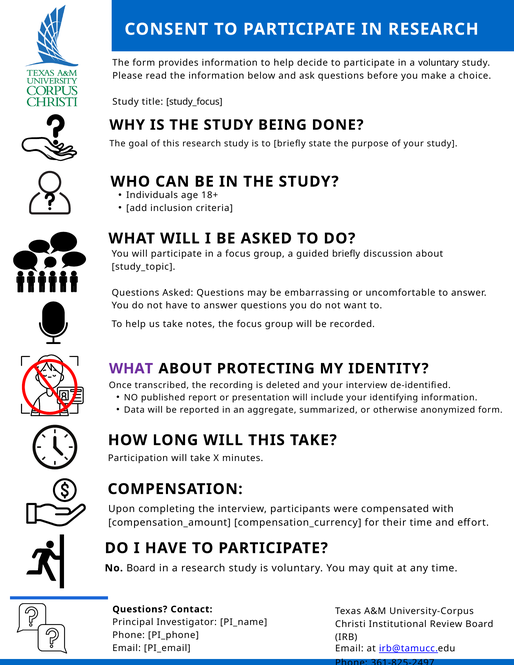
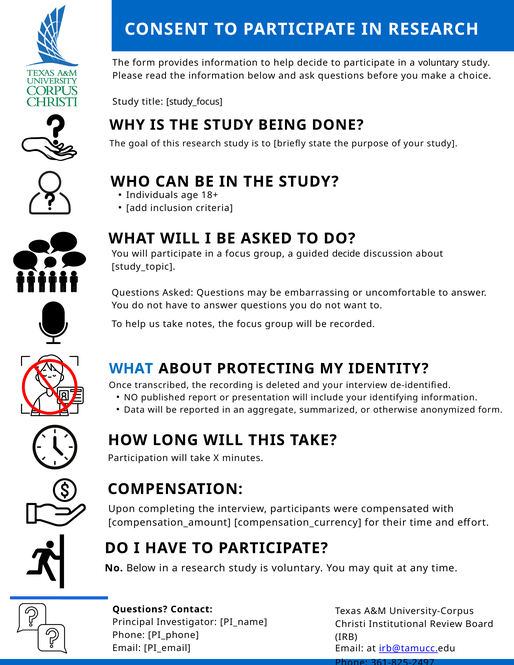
guided briefly: briefly -> decide
WHAT at (131, 369) colour: purple -> blue
No Board: Board -> Below
